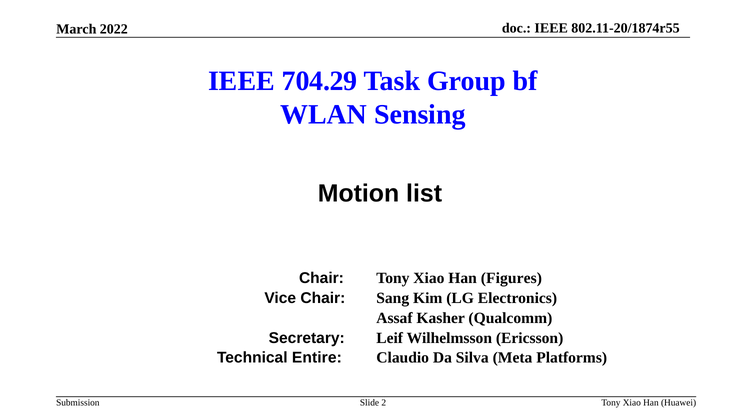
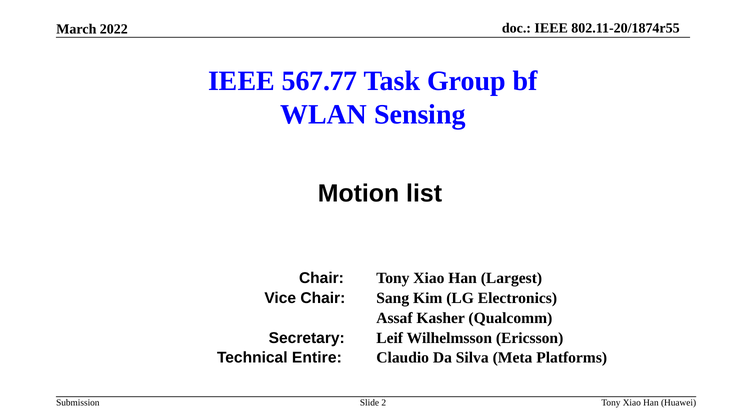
704.29: 704.29 -> 567.77
Figures: Figures -> Largest
